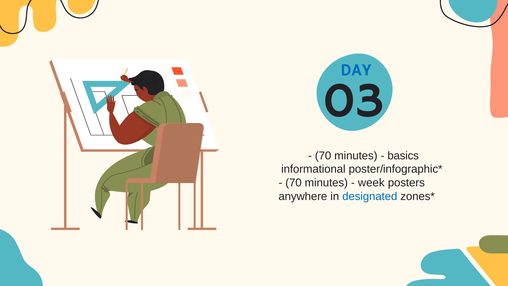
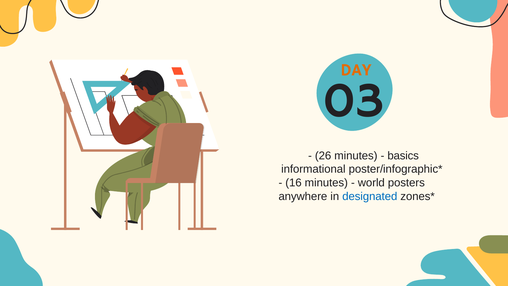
DAY colour: blue -> orange
70 at (323, 156): 70 -> 26
70 at (294, 183): 70 -> 16
week: week -> world
